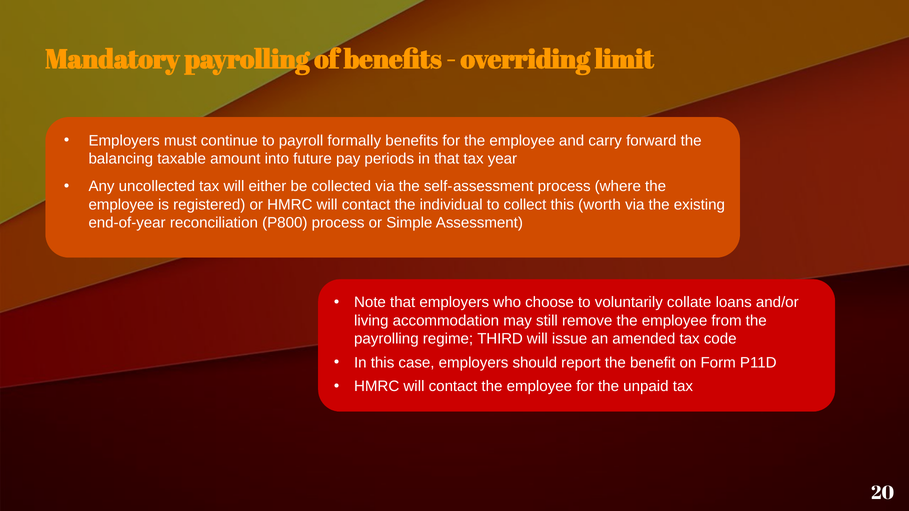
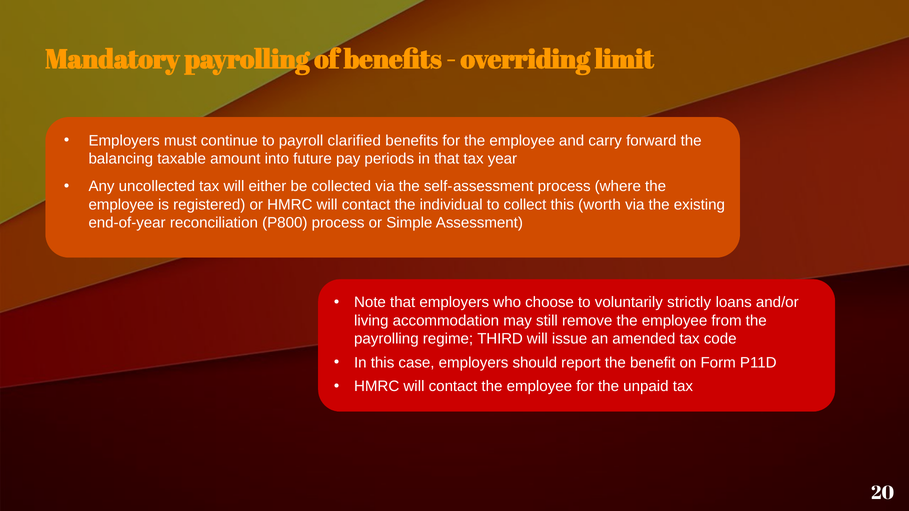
formally: formally -> clarified
collate: collate -> strictly
